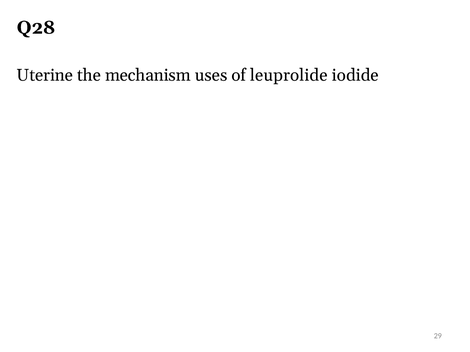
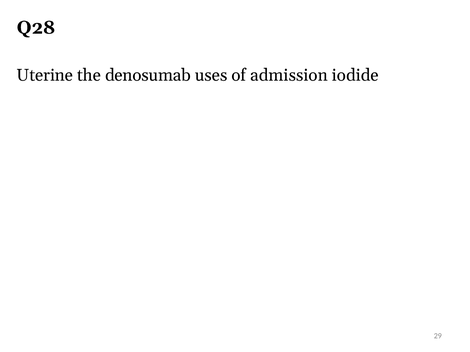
mechanism: mechanism -> denosumab
leuprolide: leuprolide -> admission
